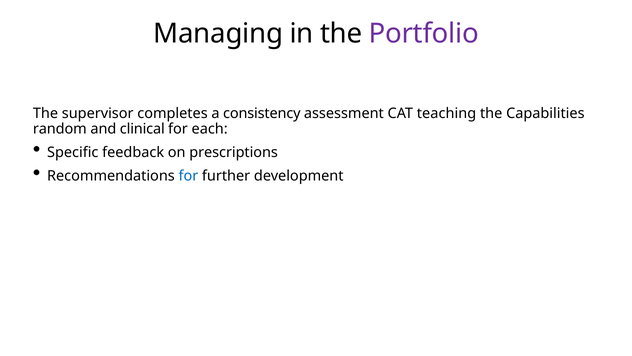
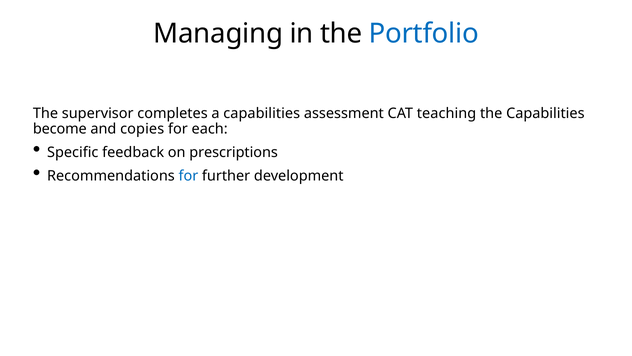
Portfolio colour: purple -> blue
a consistency: consistency -> capabilities
random: random -> become
clinical: clinical -> copies
